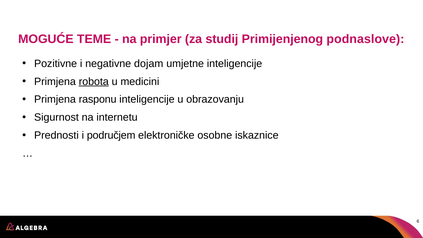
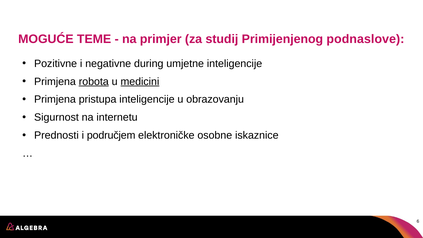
dojam: dojam -> during
medicini underline: none -> present
rasponu: rasponu -> pristupa
